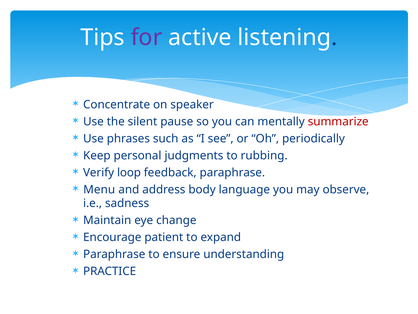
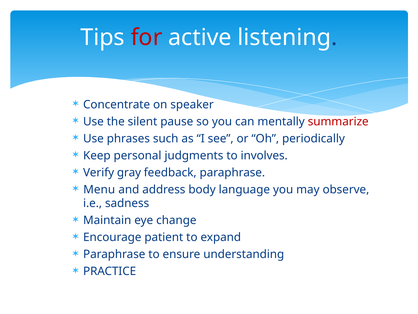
for colour: purple -> red
rubbing: rubbing -> involves
loop: loop -> gray
